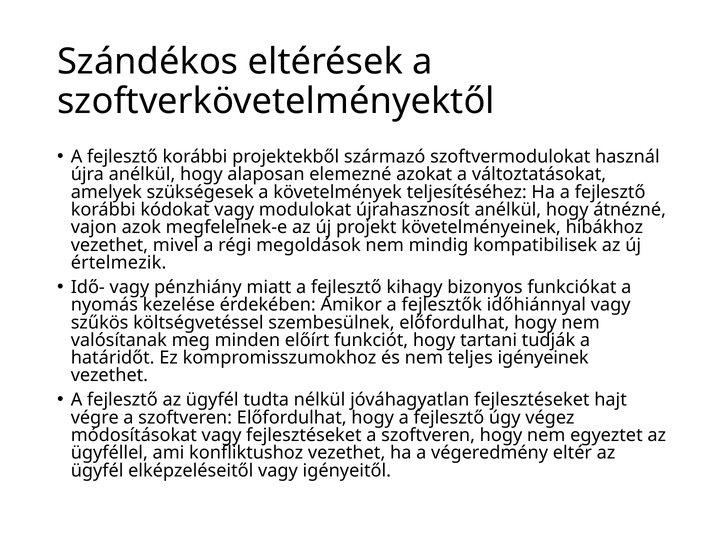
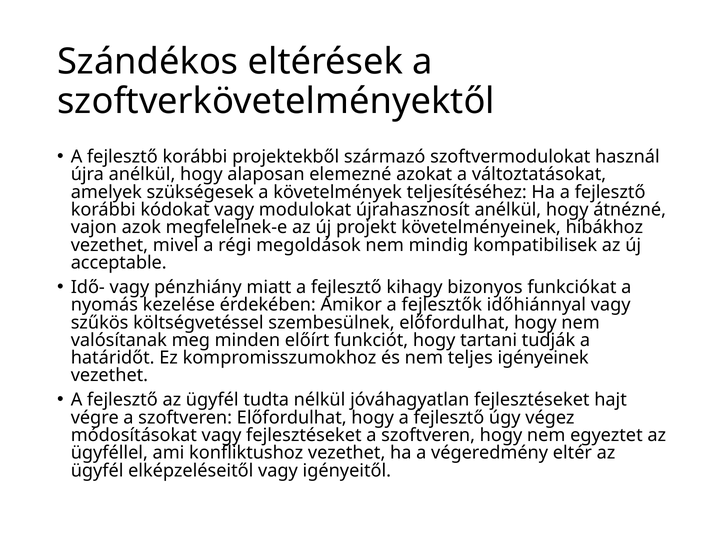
értelmezik: értelmezik -> acceptable
